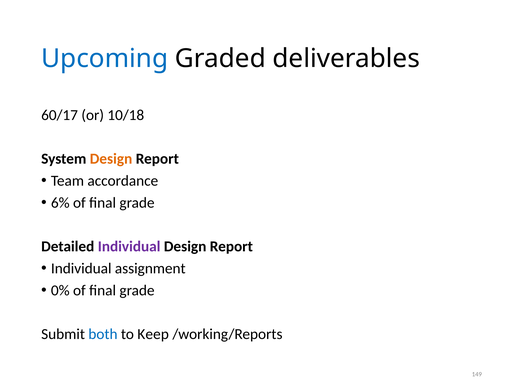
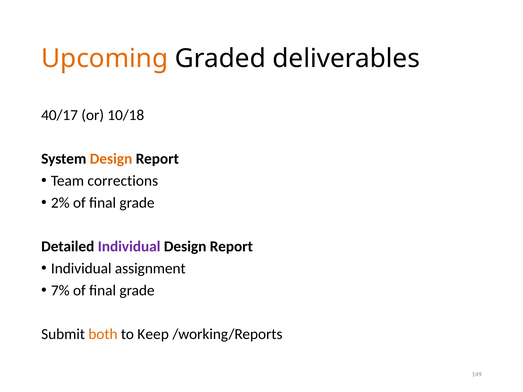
Upcoming colour: blue -> orange
60/17: 60/17 -> 40/17
accordance: accordance -> corrections
6%: 6% -> 2%
0%: 0% -> 7%
both colour: blue -> orange
